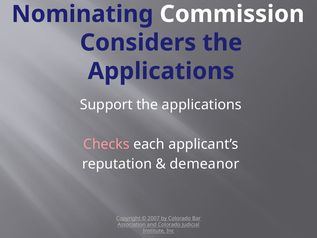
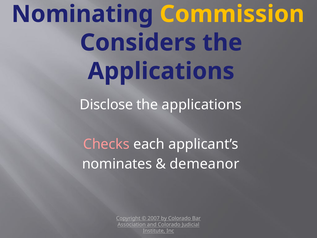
Commission colour: white -> yellow
Support: Support -> Disclose
reputation: reputation -> nominates
